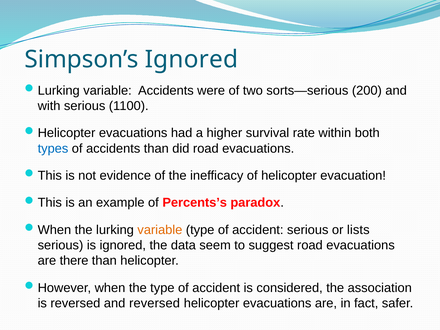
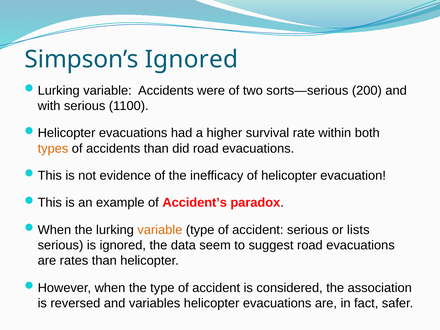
types colour: blue -> orange
Percents’s: Percents’s -> Accident’s
there: there -> rates
and reversed: reversed -> variables
